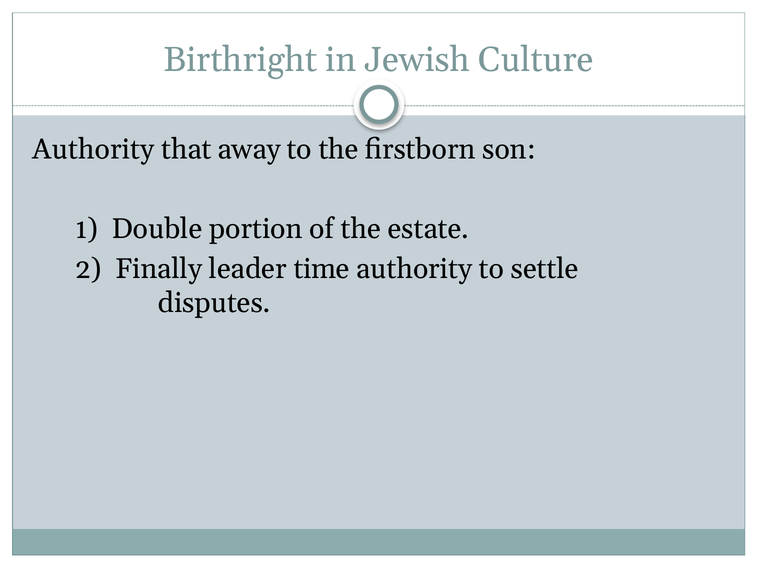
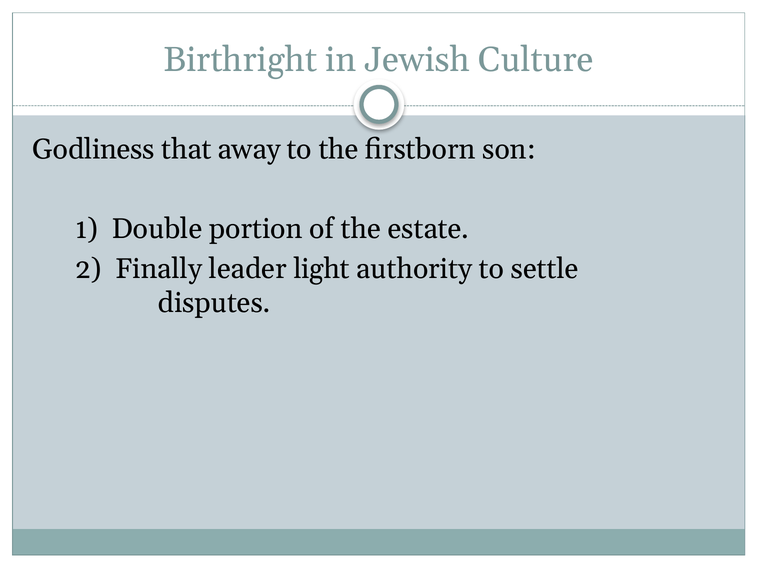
Authority at (93, 149): Authority -> Godliness
time: time -> light
